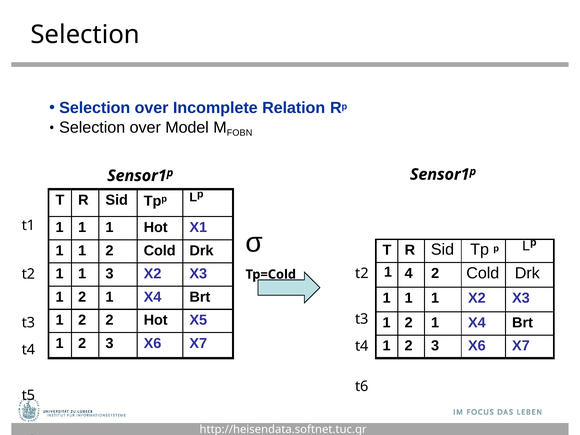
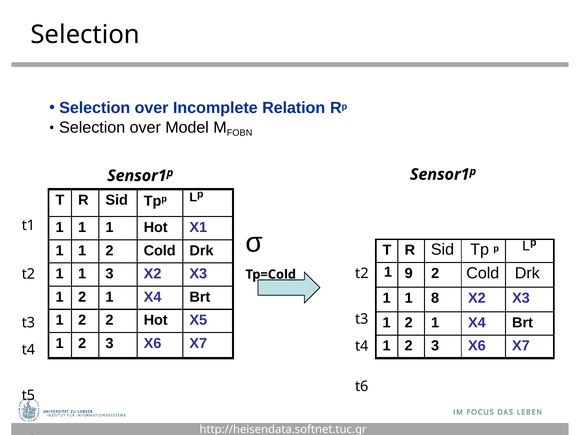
4: 4 -> 9
1 at (435, 298): 1 -> 8
